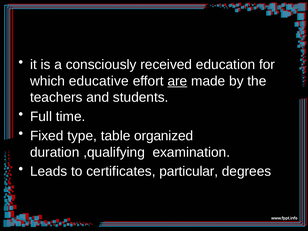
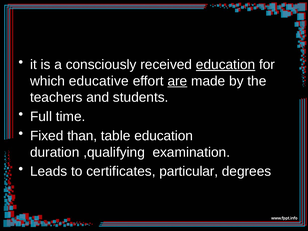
education at (226, 65) underline: none -> present
type: type -> than
table organized: organized -> education
